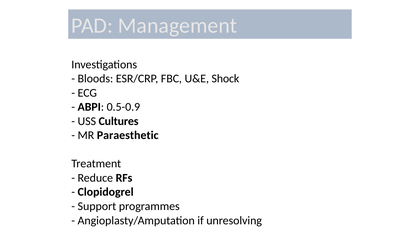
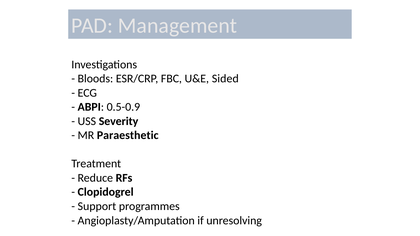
Shock: Shock -> Sided
Cultures: Cultures -> Severity
